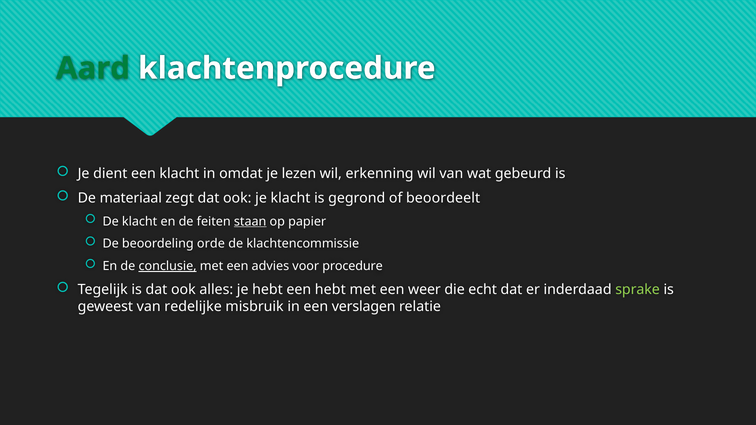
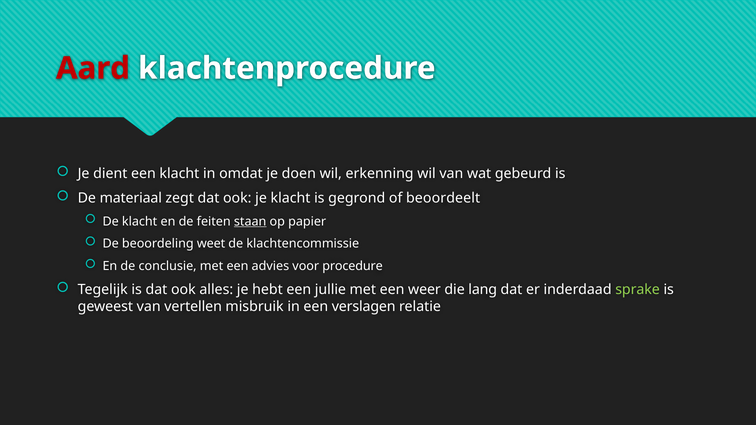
Aard colour: green -> red
lezen: lezen -> doen
orde: orde -> weet
conclusie underline: present -> none
een hebt: hebt -> jullie
echt: echt -> lang
redelijke: redelijke -> vertellen
